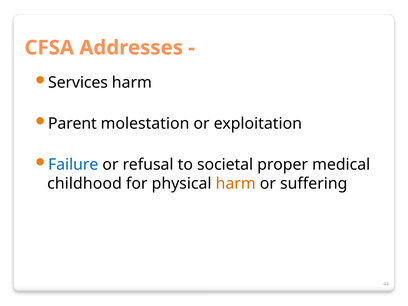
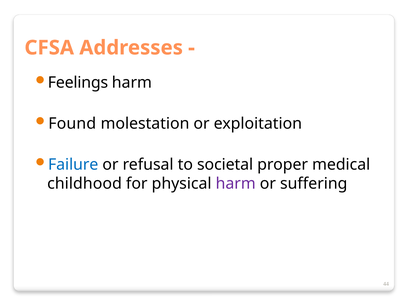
Services: Services -> Feelings
Parent: Parent -> Found
harm at (236, 184) colour: orange -> purple
